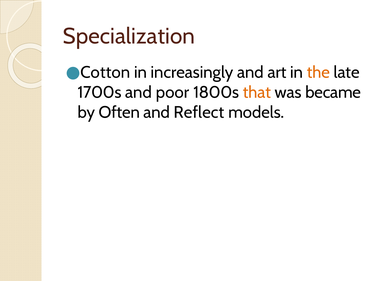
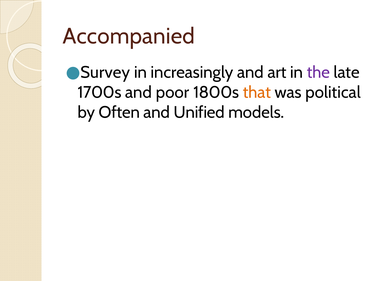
Specialization: Specialization -> Accompanied
Cotton: Cotton -> Survey
the colour: orange -> purple
became: became -> political
Reflect: Reflect -> Unified
